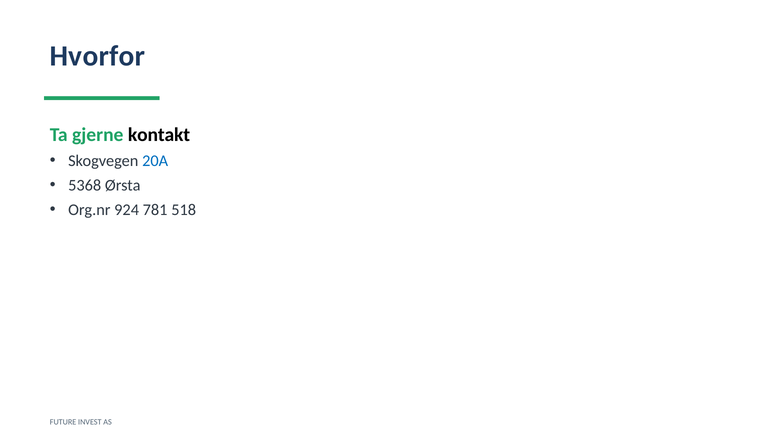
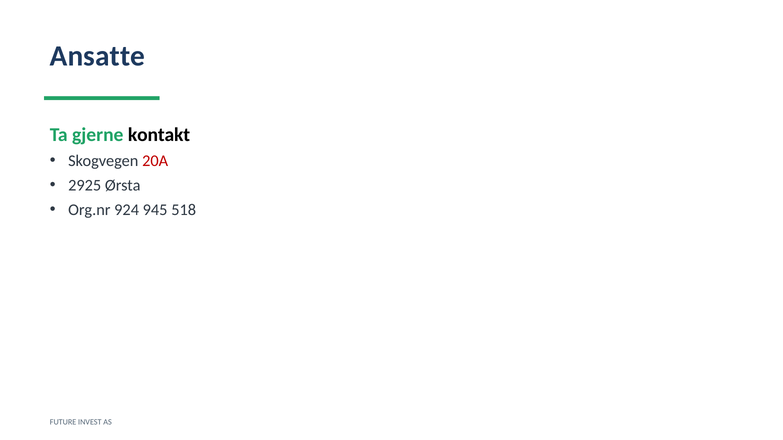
Hvorfor: Hvorfor -> Ansatte
20A colour: blue -> red
5368: 5368 -> 2925
781: 781 -> 945
